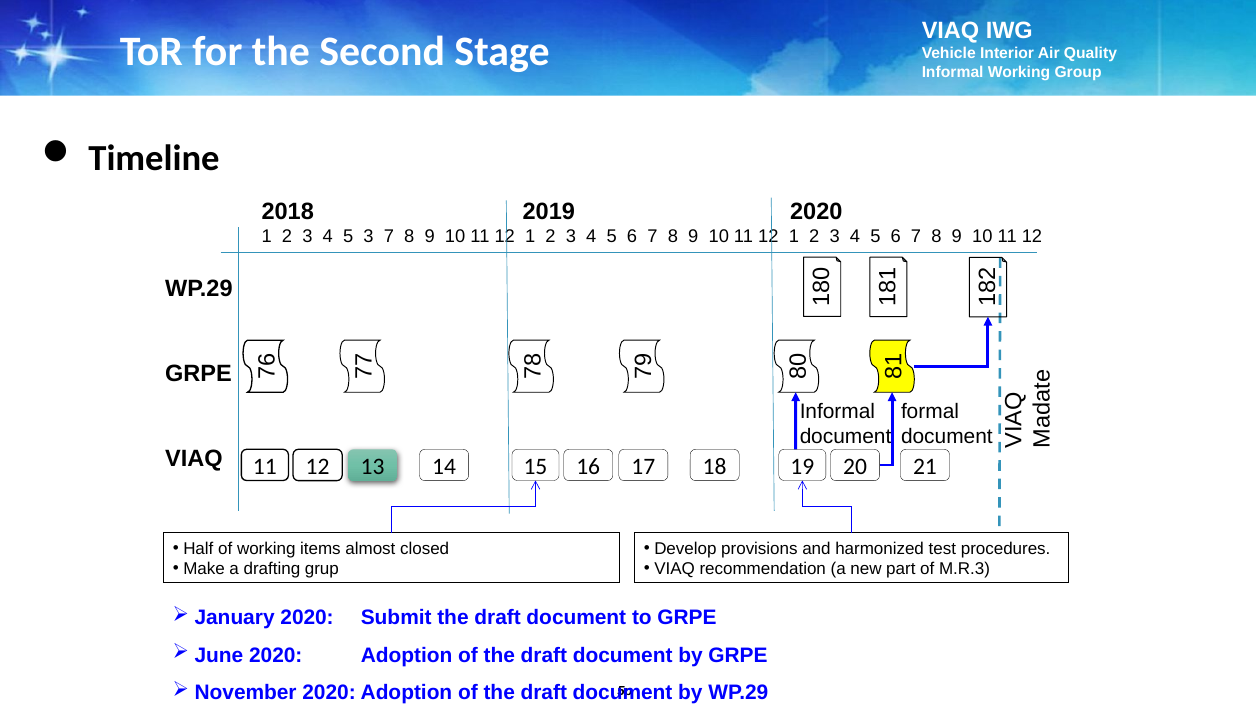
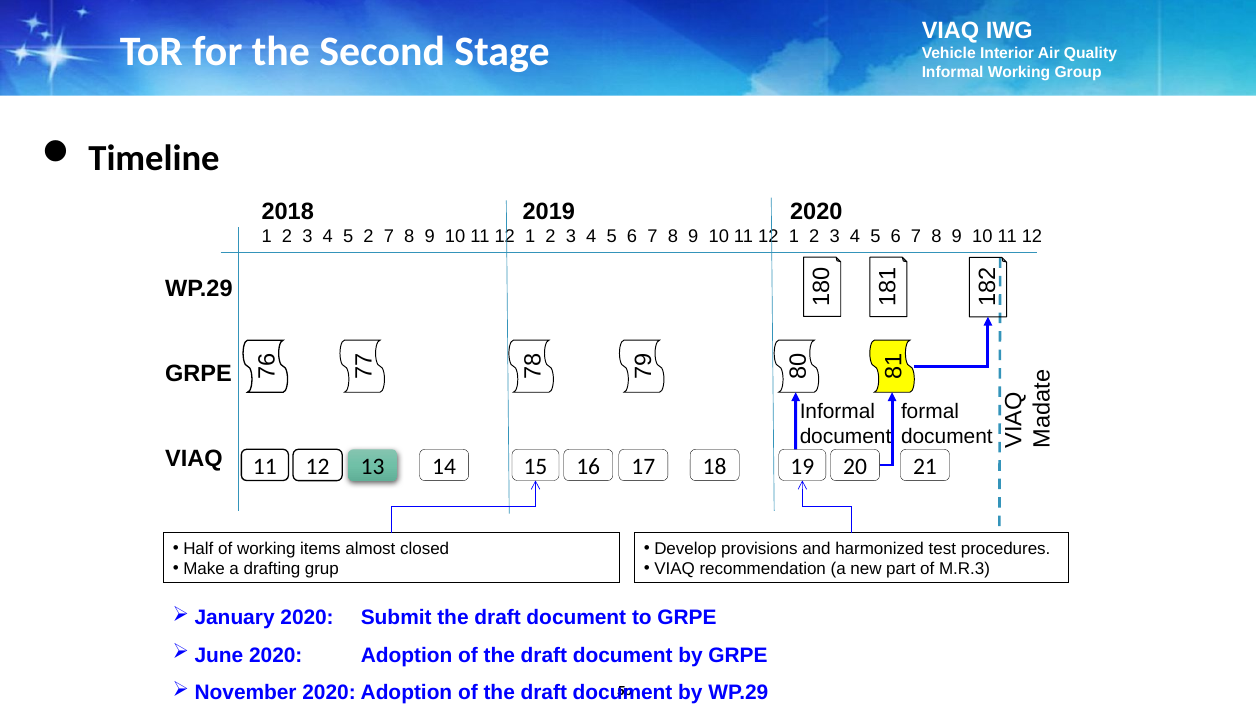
5 3: 3 -> 2
